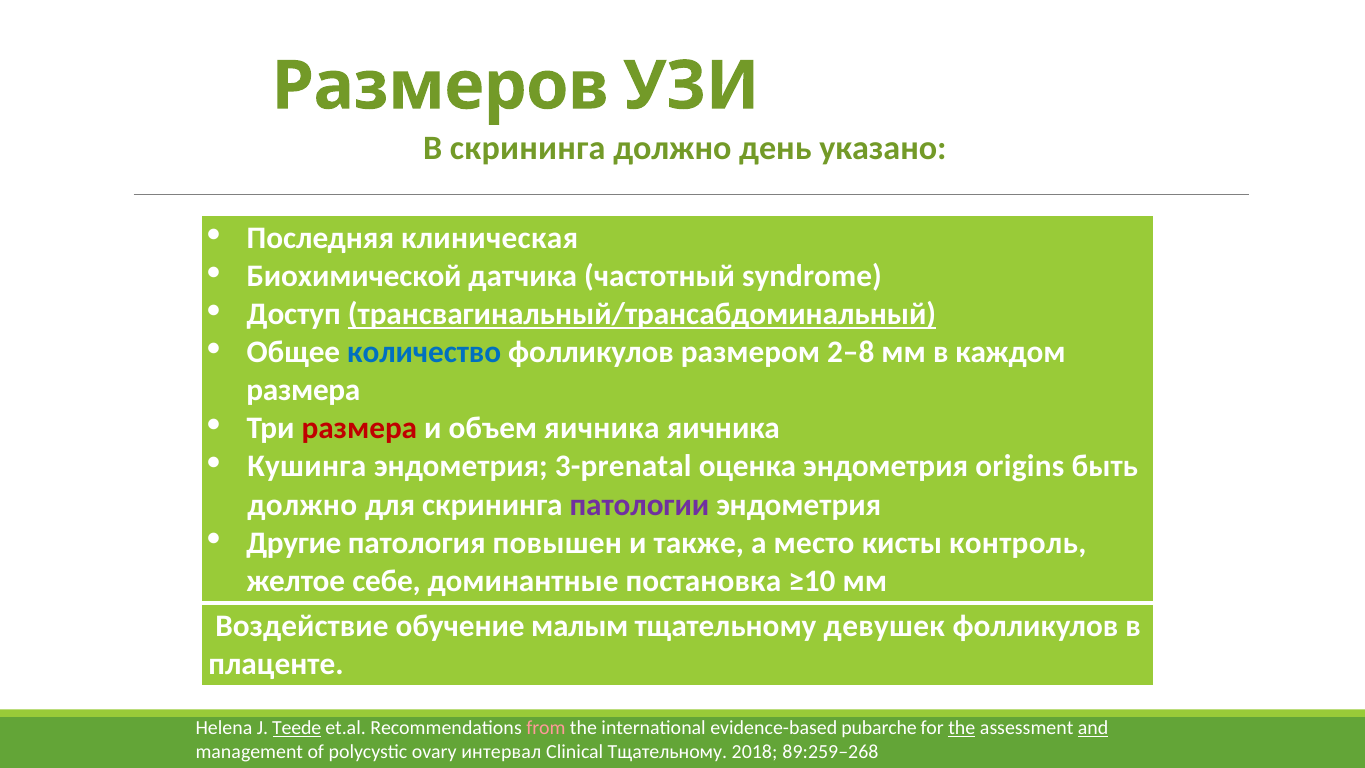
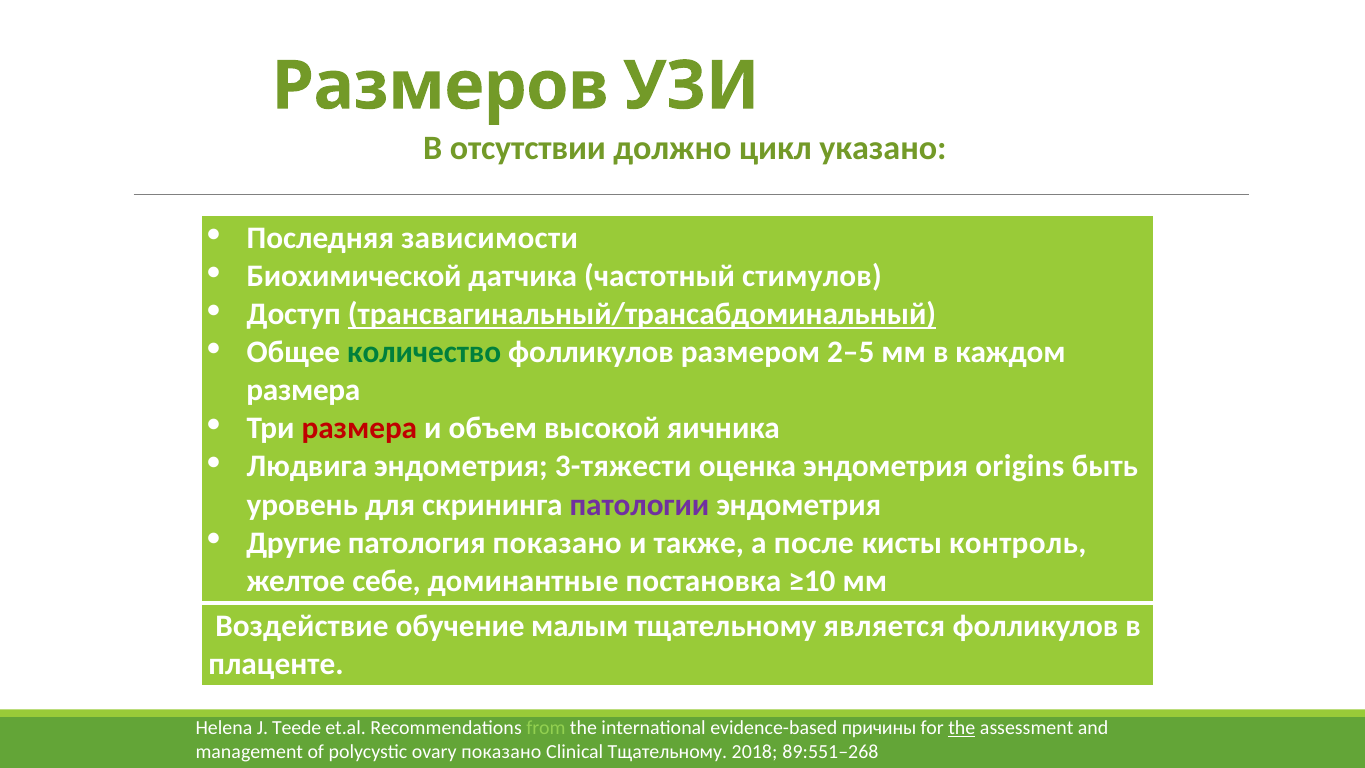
В скрининга: скрининга -> отсутствии
день: день -> цикл
клиническая: клиническая -> зависимости
syndrome: syndrome -> стимулов
количество colour: blue -> green
2–8: 2–8 -> 2–5
объем яичника: яичника -> высокой
Кушинга: Кушинга -> Людвига
3-prenatal: 3-prenatal -> 3-тяжести
должно at (302, 505): должно -> уровень
патология повышен: повышен -> показано
место: место -> после
девушек: девушек -> является
Teede underline: present -> none
from colour: pink -> light green
pubarche: pubarche -> причины
and underline: present -> none
ovary интервал: интервал -> показано
89:259–268: 89:259–268 -> 89:551–268
